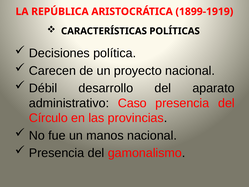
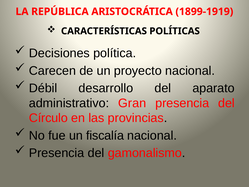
Caso: Caso -> Gran
manos: manos -> fiscalía
